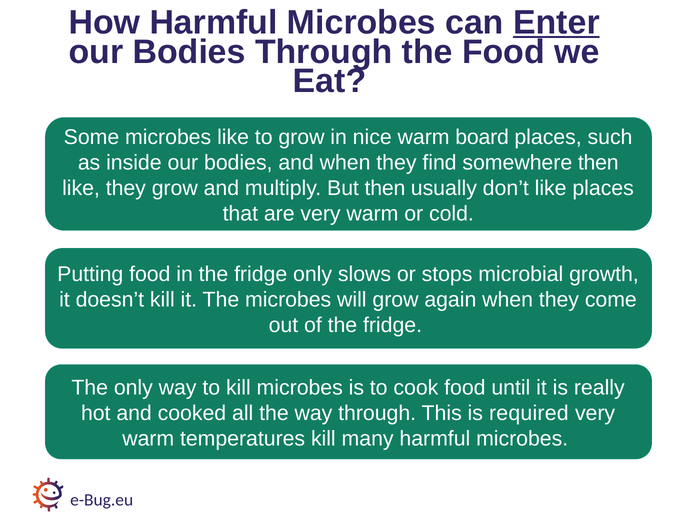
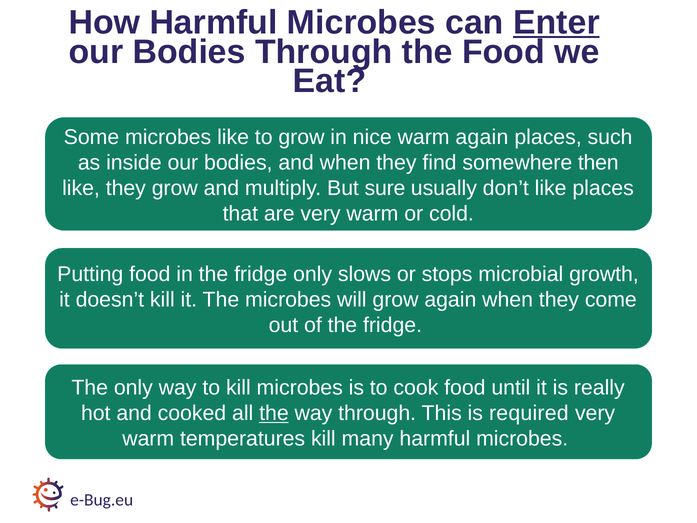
warm board: board -> again
But then: then -> sure
the at (274, 413) underline: none -> present
